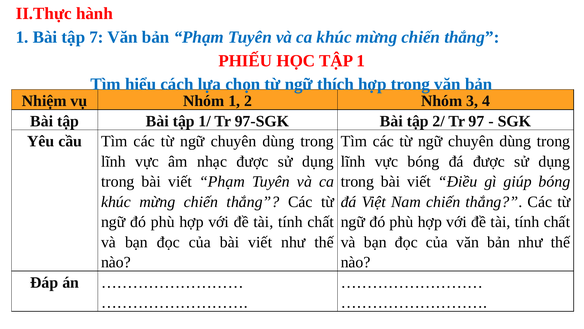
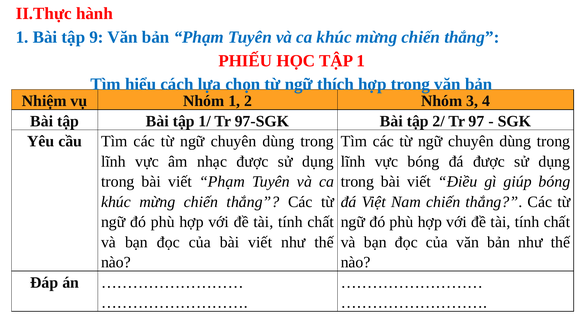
7: 7 -> 9
